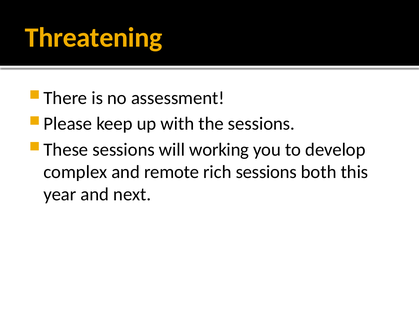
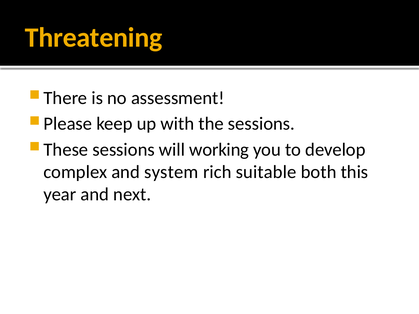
remote: remote -> system
rich sessions: sessions -> suitable
